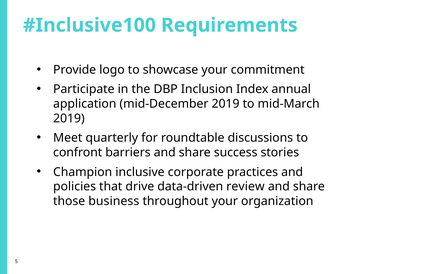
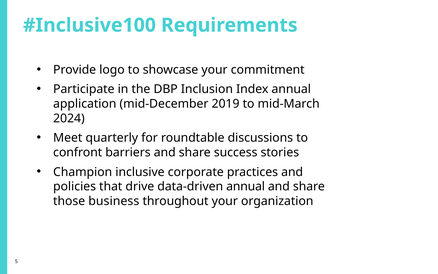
2019 at (69, 118): 2019 -> 2024
data-driven review: review -> annual
